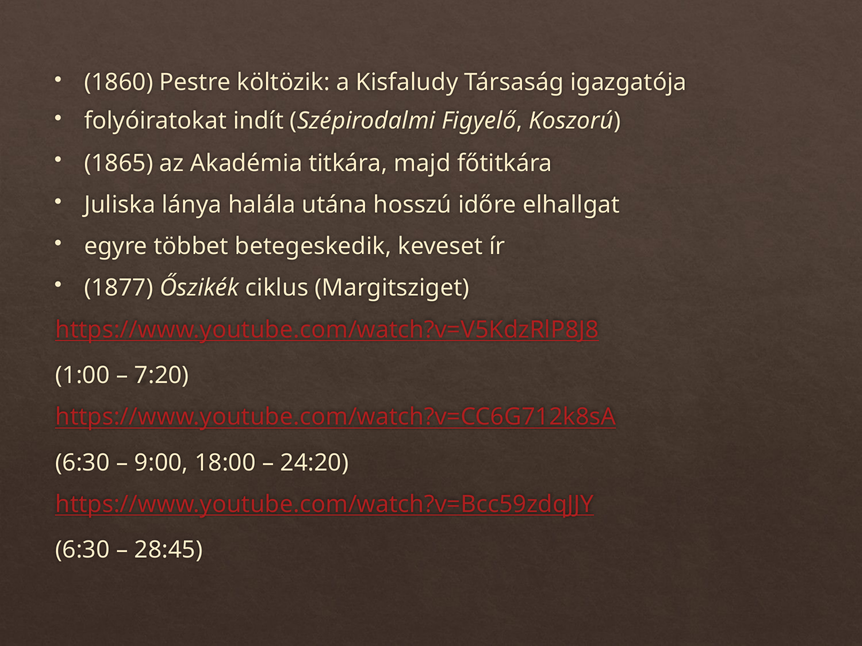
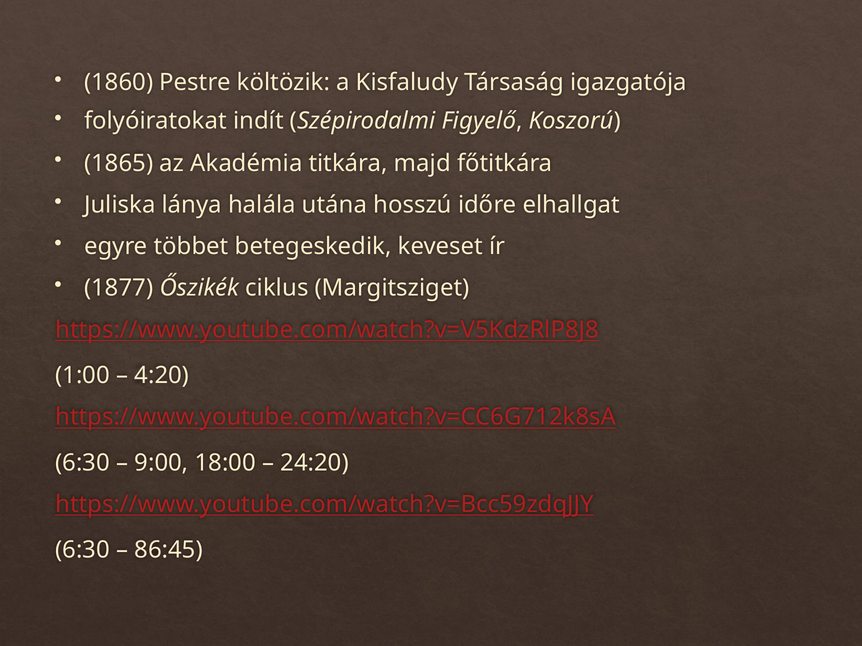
7:20: 7:20 -> 4:20
28:45: 28:45 -> 86:45
